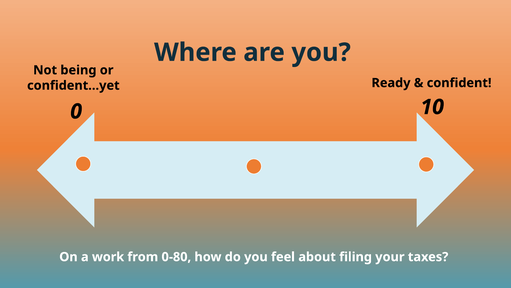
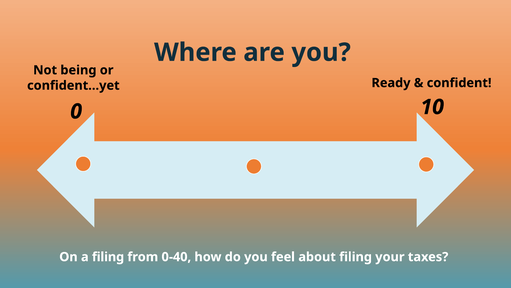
a work: work -> filing
0-80: 0-80 -> 0-40
